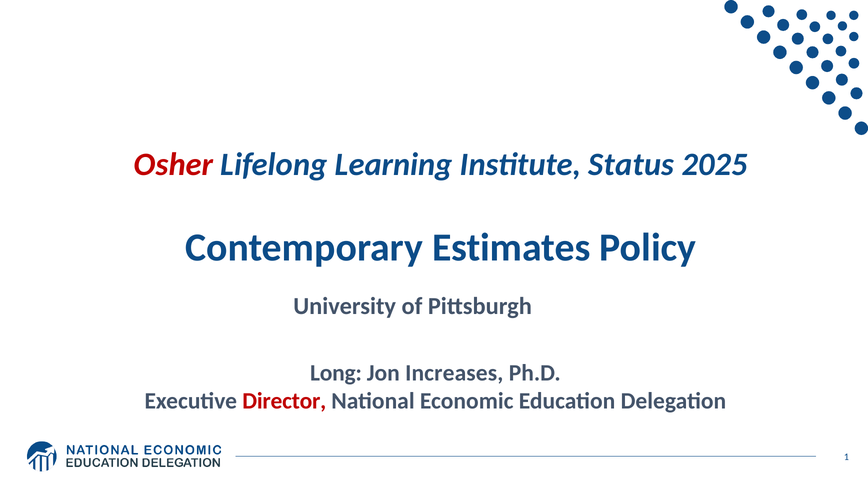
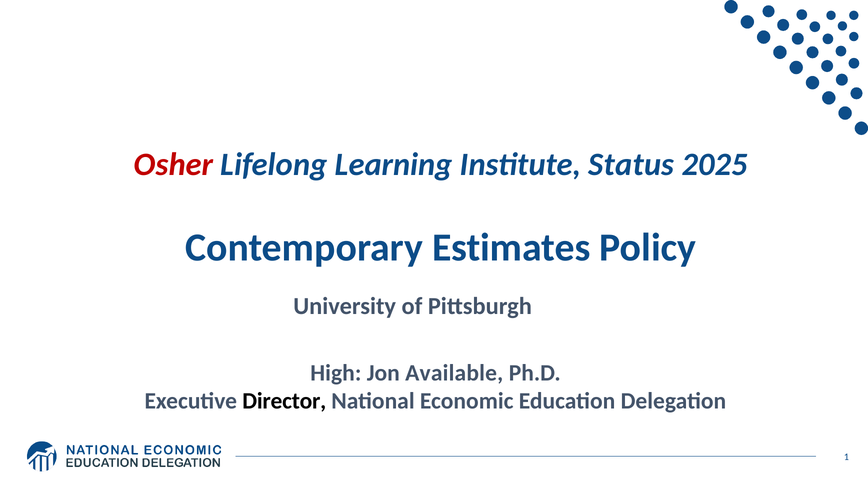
Long: Long -> High
Increases: Increases -> Available
Director colour: red -> black
